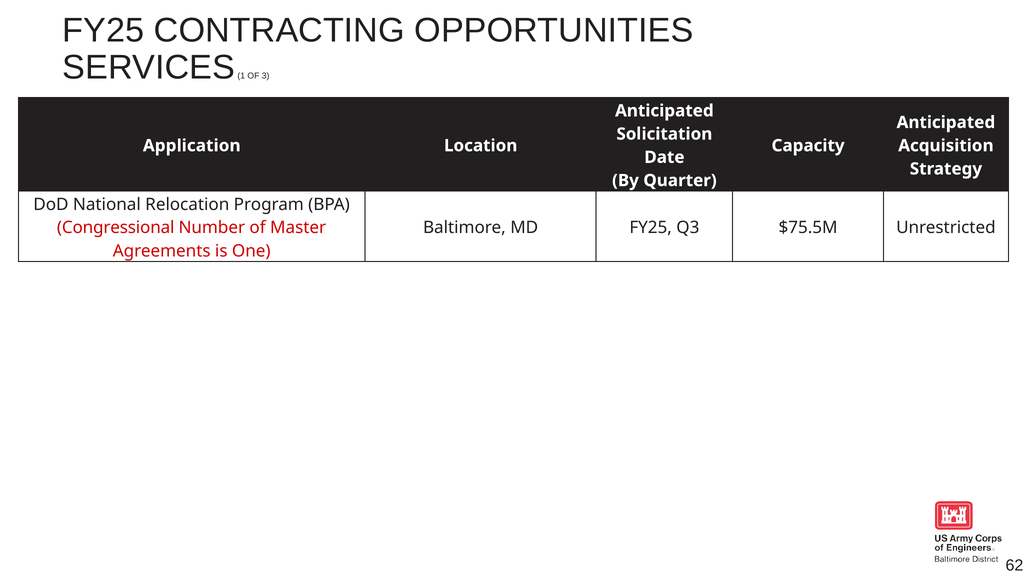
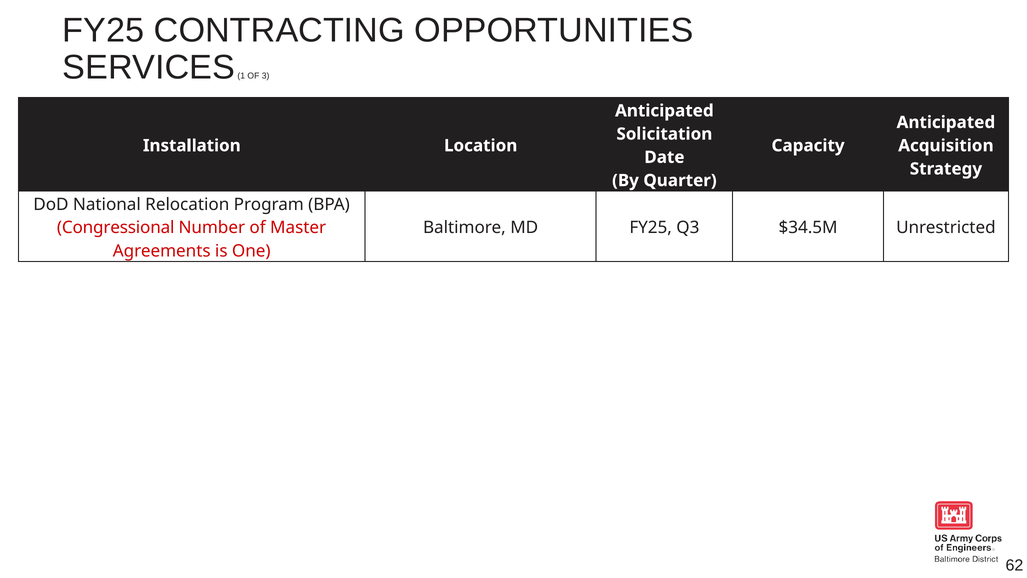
Application: Application -> Installation
$75.5M: $75.5M -> $34.5M
